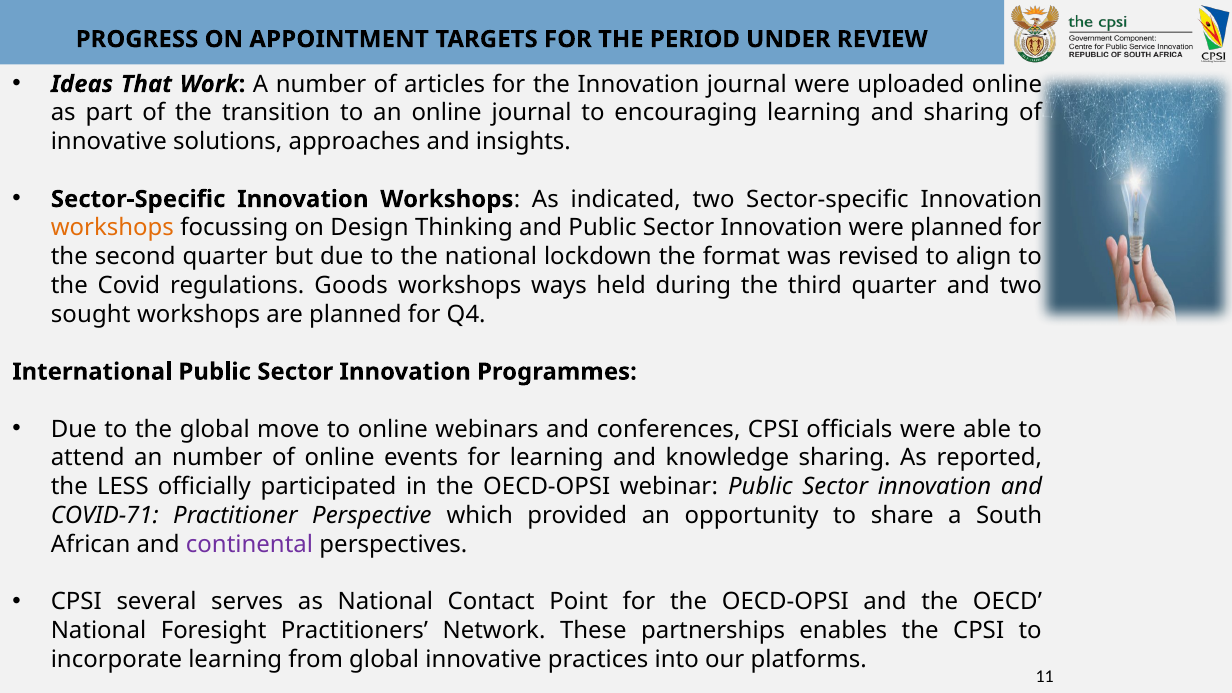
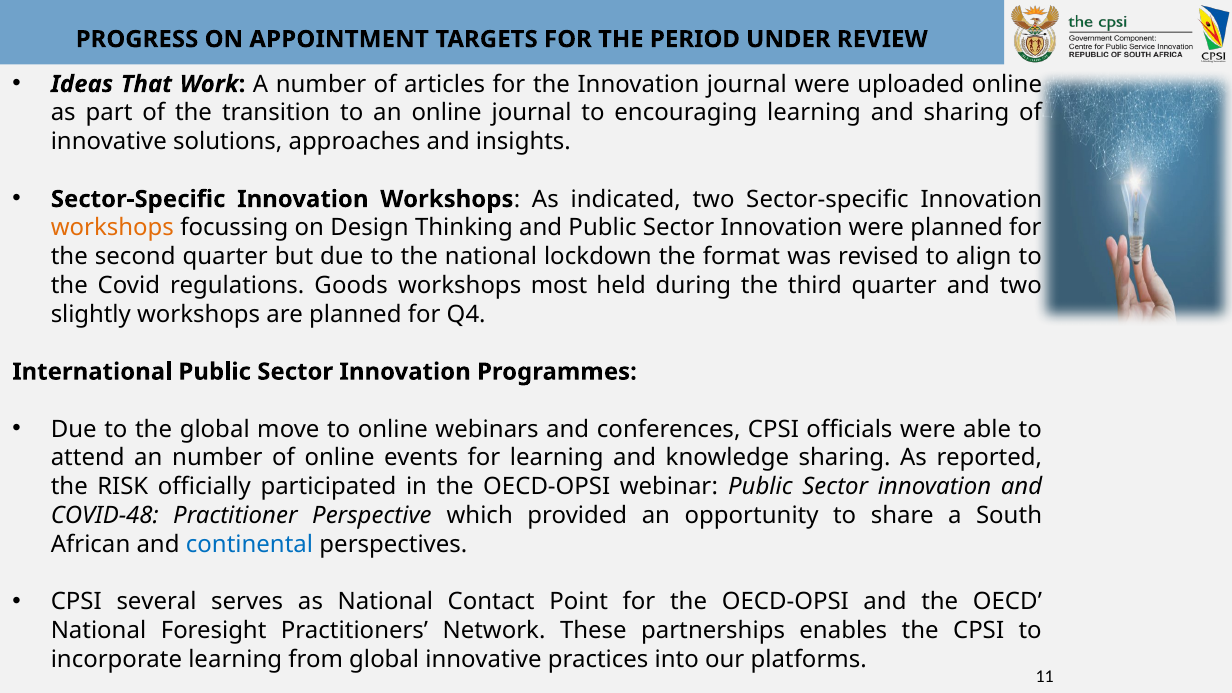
ways: ways -> most
sought: sought -> slightly
LESS: LESS -> RISK
COVID-71: COVID-71 -> COVID-48
continental colour: purple -> blue
